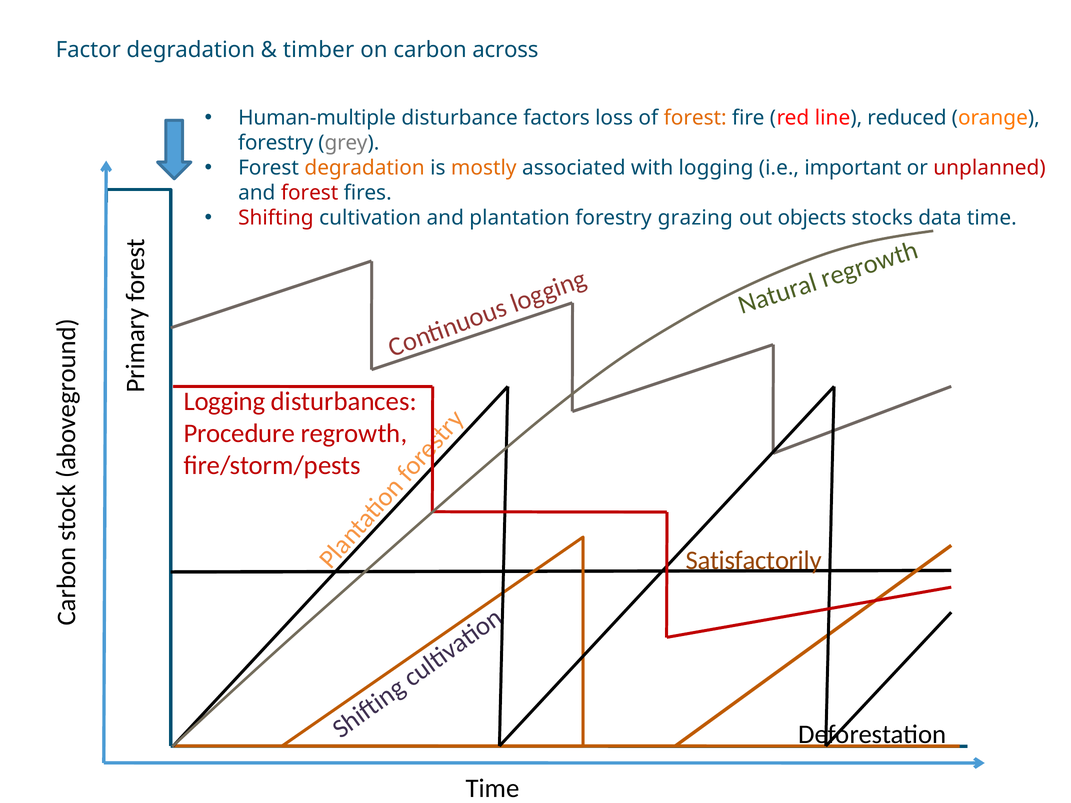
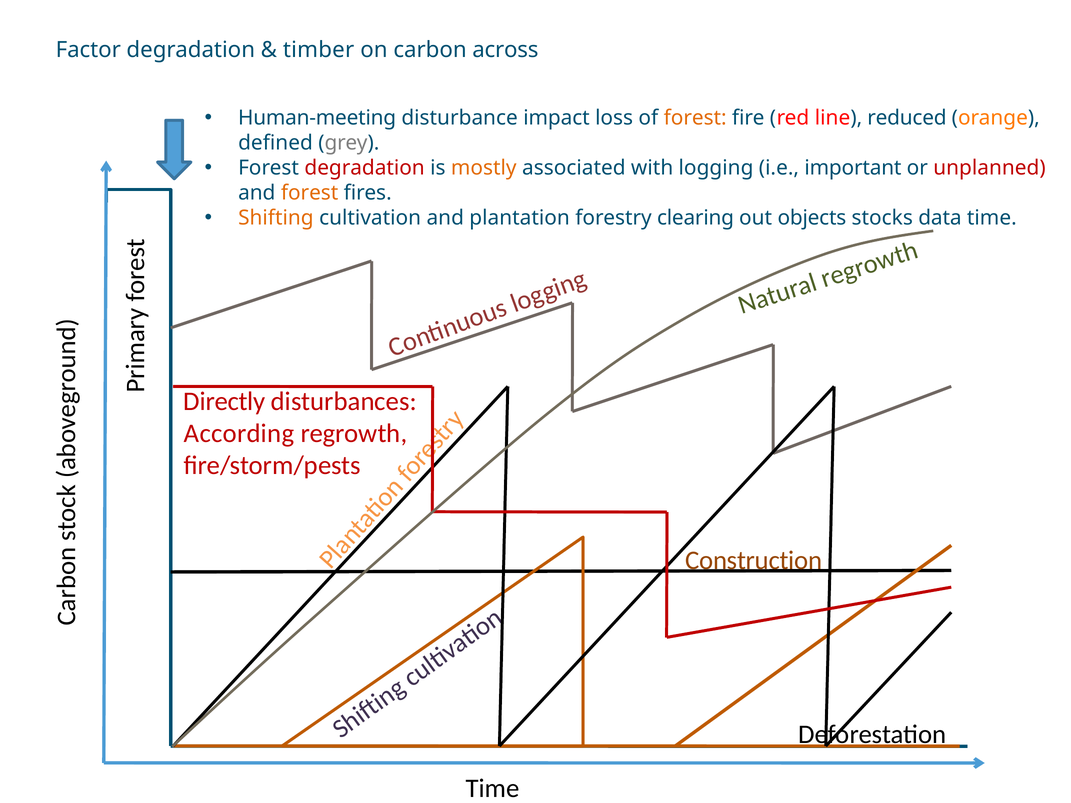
Human-multiple: Human-multiple -> Human-meeting
factors: factors -> impact
forestry at (276, 143): forestry -> defined
degradation at (365, 168) colour: orange -> red
forest at (310, 193) colour: red -> orange
Shifting colour: red -> orange
grazing: grazing -> clearing
Logging at (224, 401): Logging -> Directly
Procedure: Procedure -> According
Satisfactorily: Satisfactorily -> Construction
